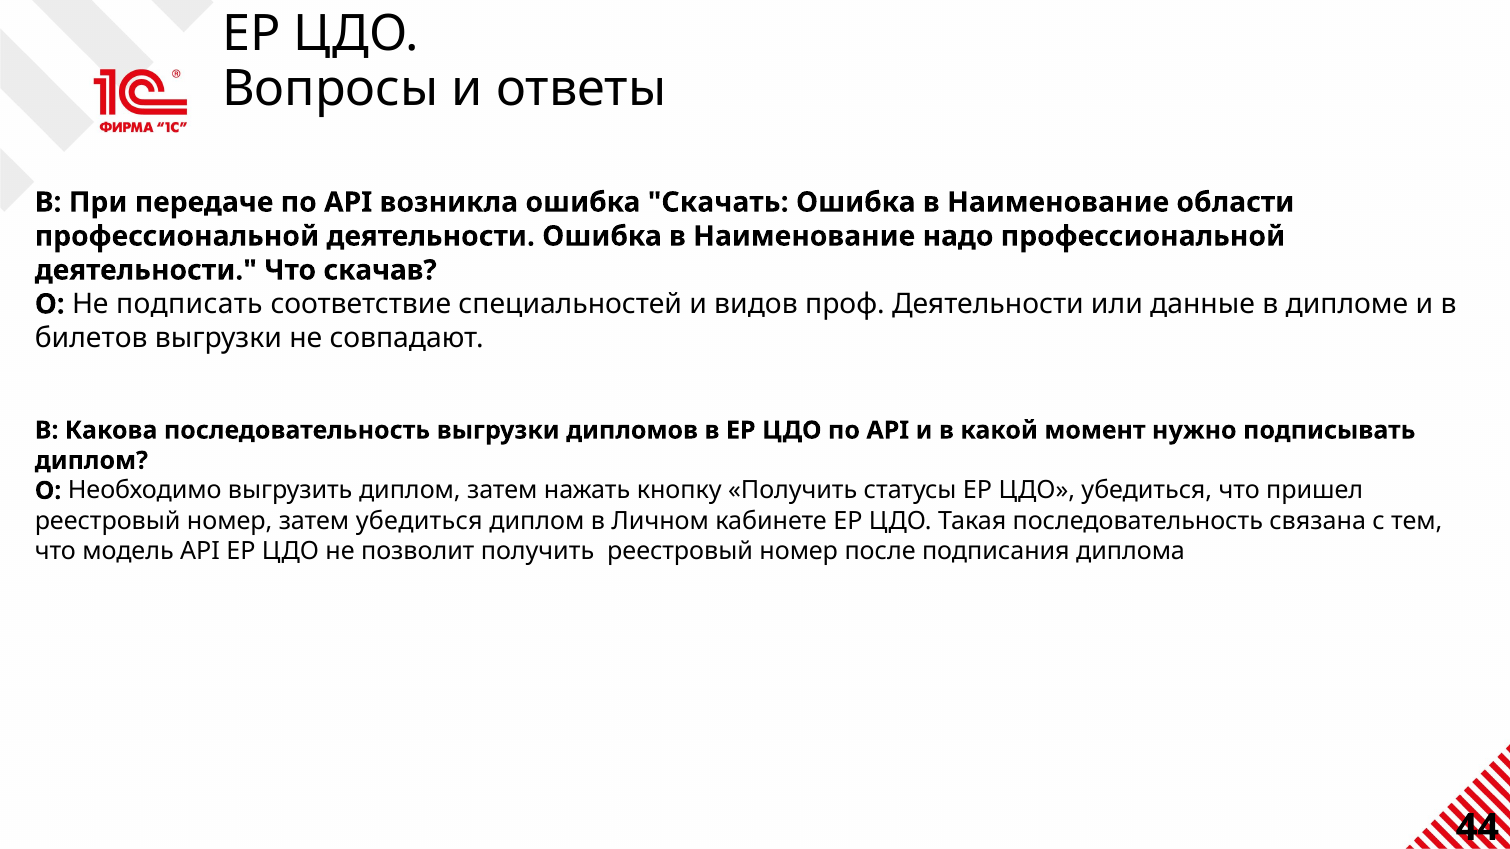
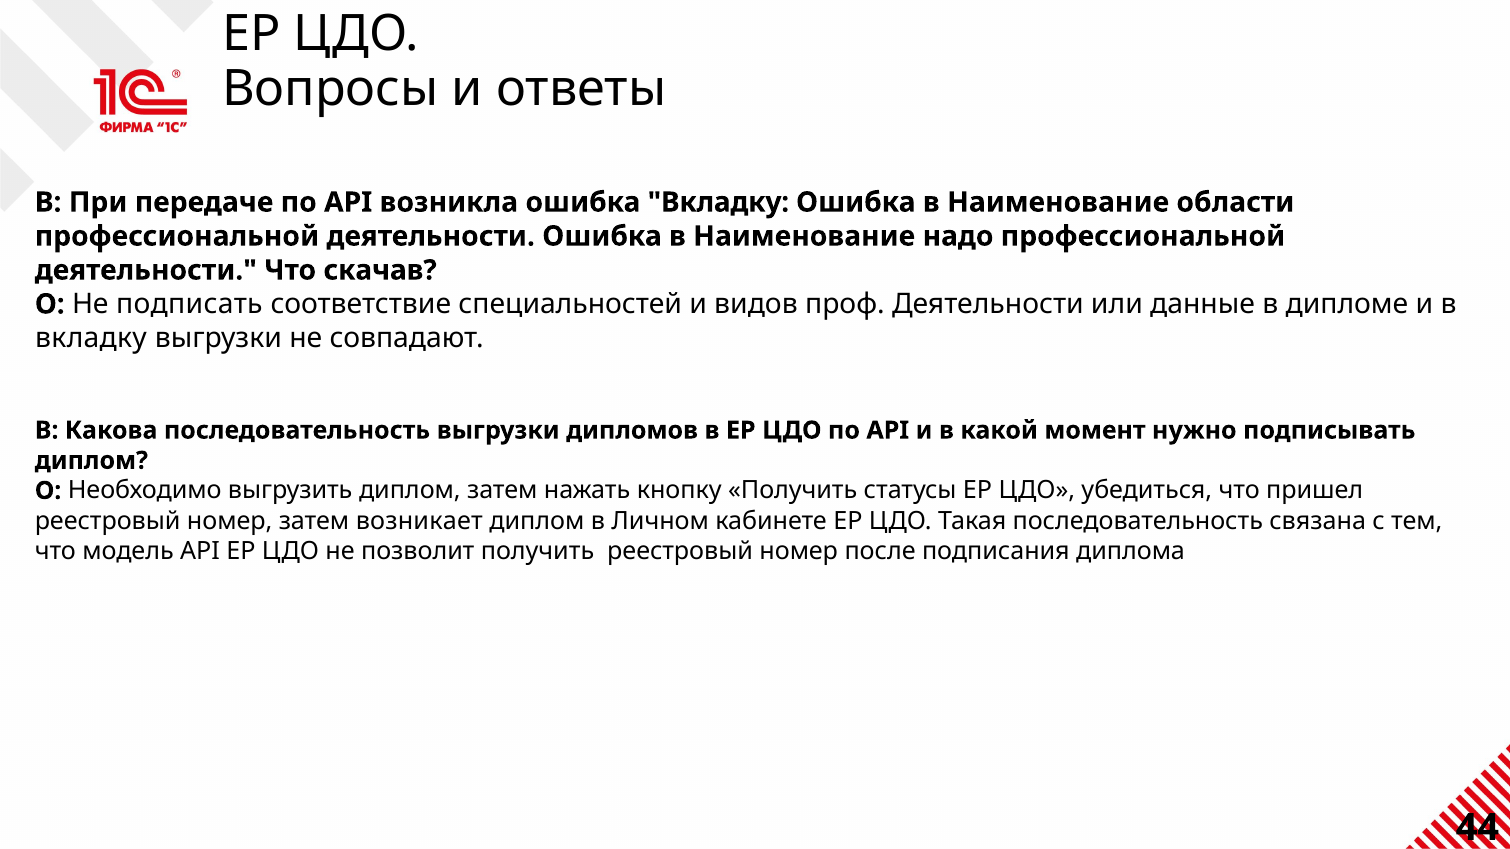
ошибка Скачать: Скачать -> Вкладку
билетов at (91, 338): билетов -> вкладку
затем убедиться: убедиться -> возникает
